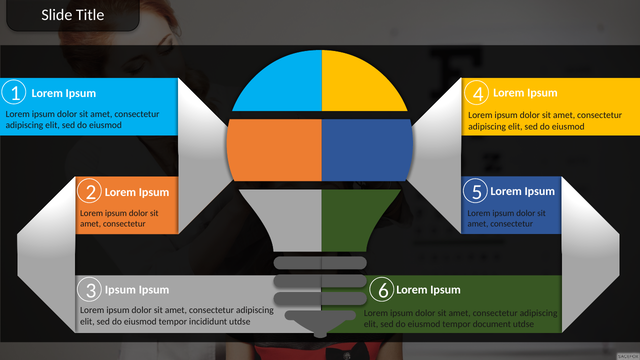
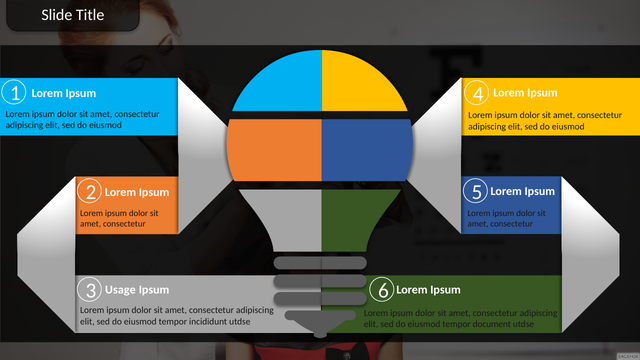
Ipsum at (120, 290): Ipsum -> Usage
